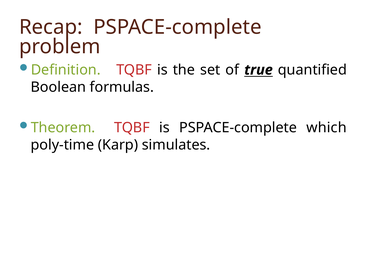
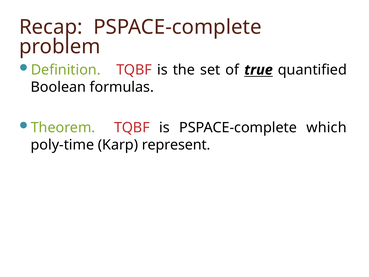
simulates: simulates -> represent
